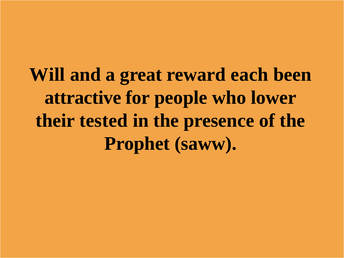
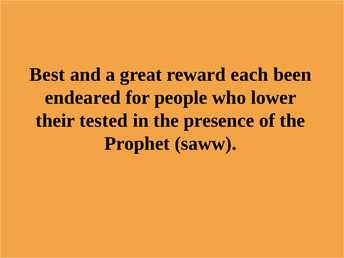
Will: Will -> Best
attractive: attractive -> endeared
